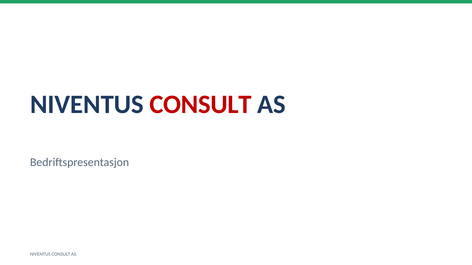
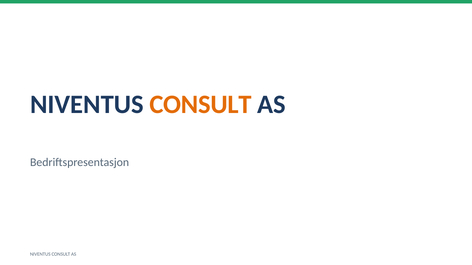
CONSULT at (201, 105) colour: red -> orange
